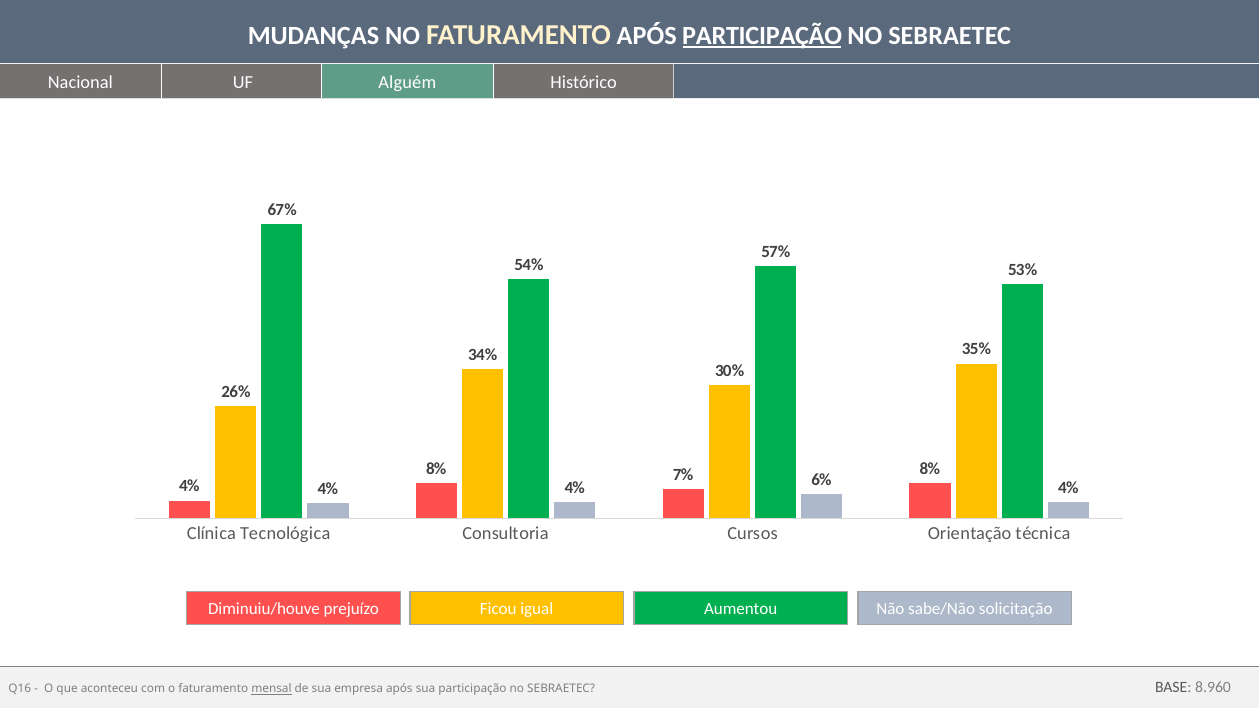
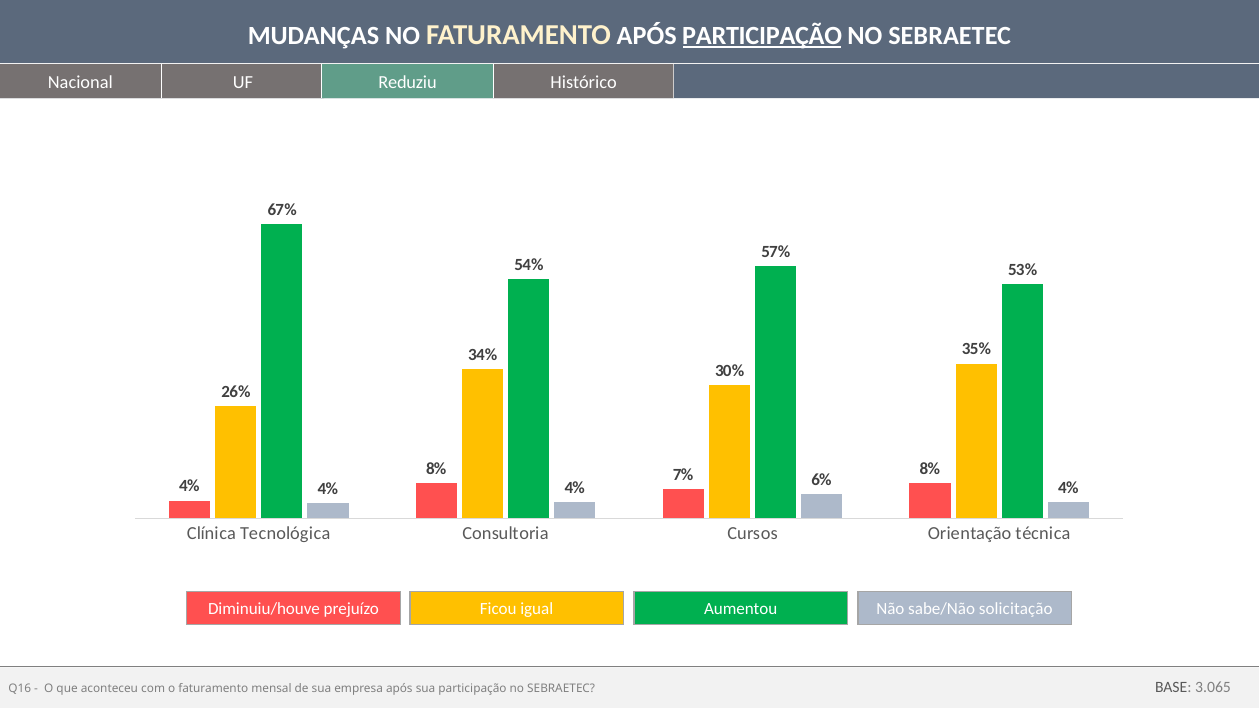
Alguém: Alguém -> Reduziu
8.960: 8.960 -> 3.065
mensal underline: present -> none
